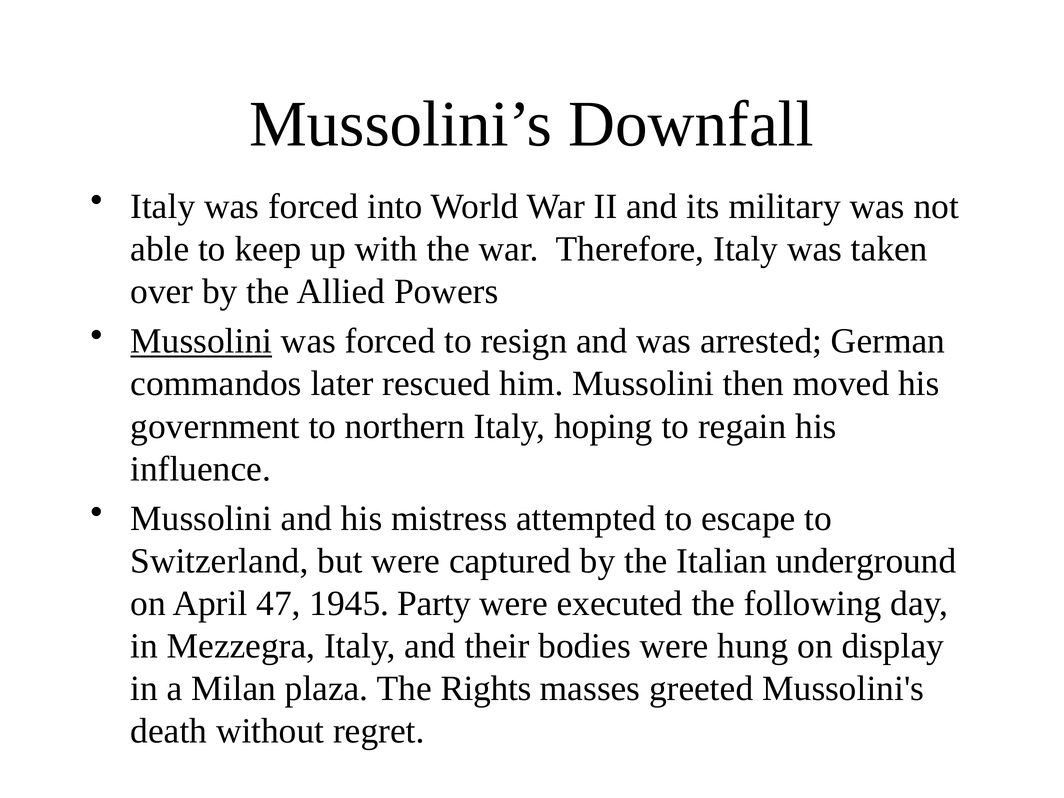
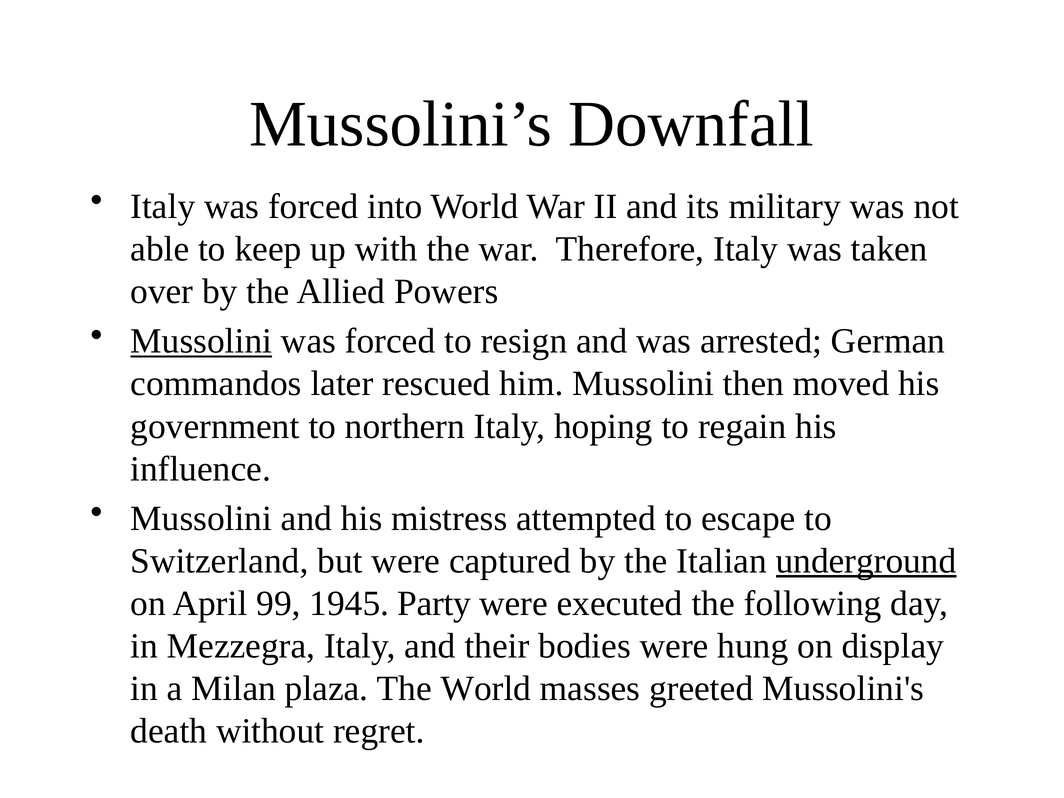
underground underline: none -> present
47: 47 -> 99
The Rights: Rights -> World
